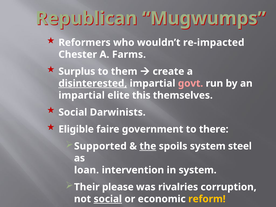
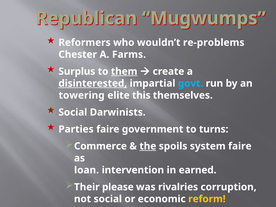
re-impacted: re-impacted -> re-problems
them underline: none -> present
govt colour: pink -> light blue
impartial at (82, 95): impartial -> towering
Eligible: Eligible -> Parties
there: there -> turns
Supported: Supported -> Commerce
system steel: steel -> faire
in system: system -> earned
social at (108, 199) underline: present -> none
